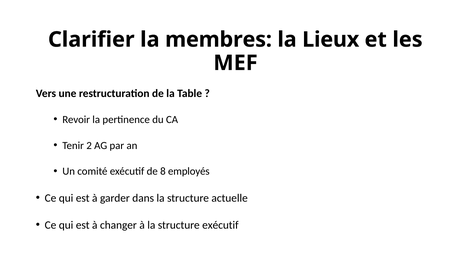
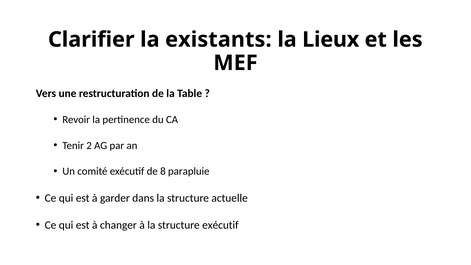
membres: membres -> existants
employés: employés -> parapluie
